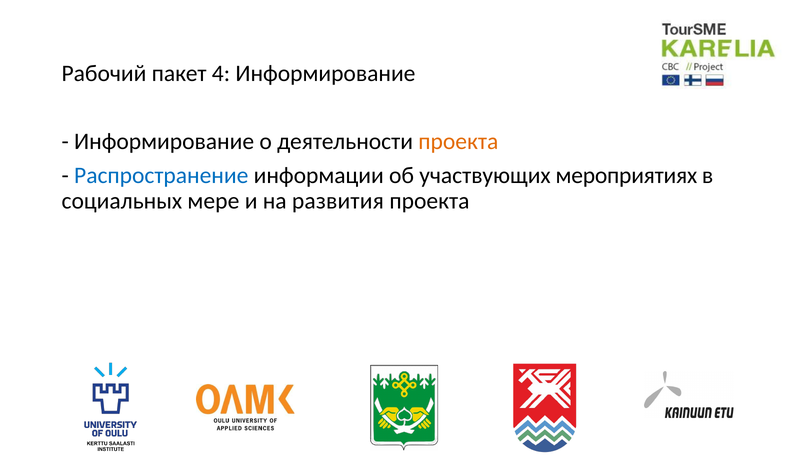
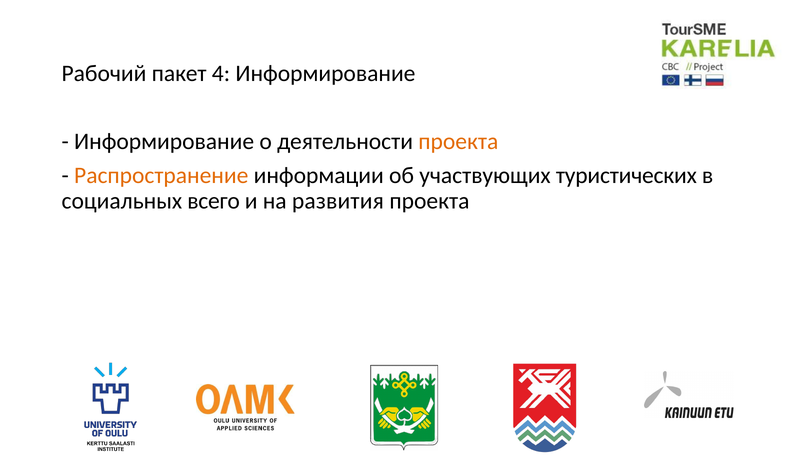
Распространение colour: blue -> orange
мероприятиях: мероприятиях -> туристических
мере: мере -> всего
